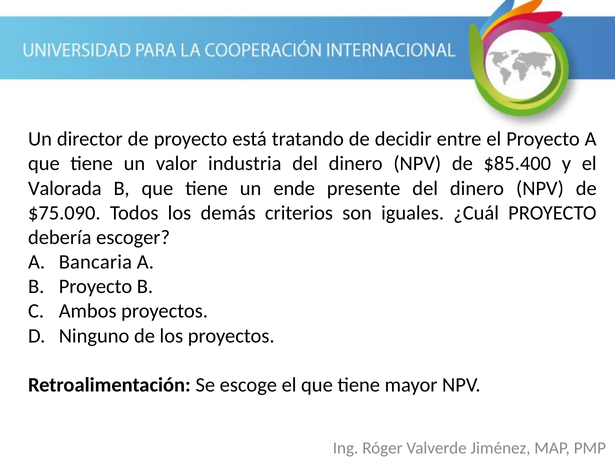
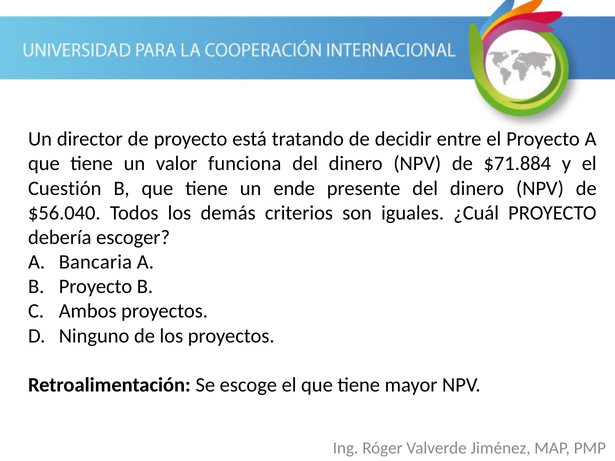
industria: industria -> funciona
$85.400: $85.400 -> $71.884
Valorada: Valorada -> Cuestión
$75.090: $75.090 -> $56.040
